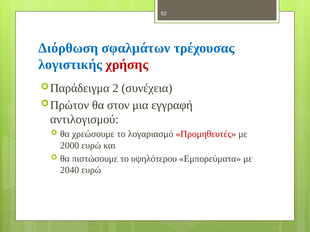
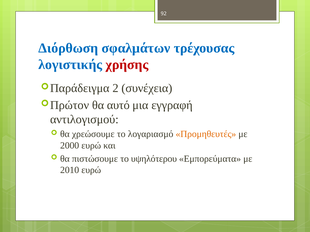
στον: στον -> αυτό
Προμηθευτές colour: red -> orange
2040: 2040 -> 2010
